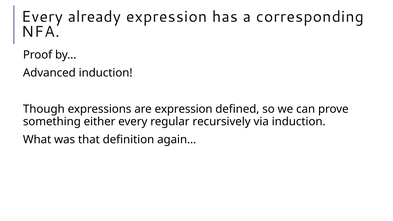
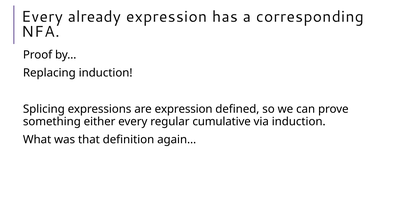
Advanced: Advanced -> Replacing
Though: Though -> Splicing
recursively: recursively -> cumulative
